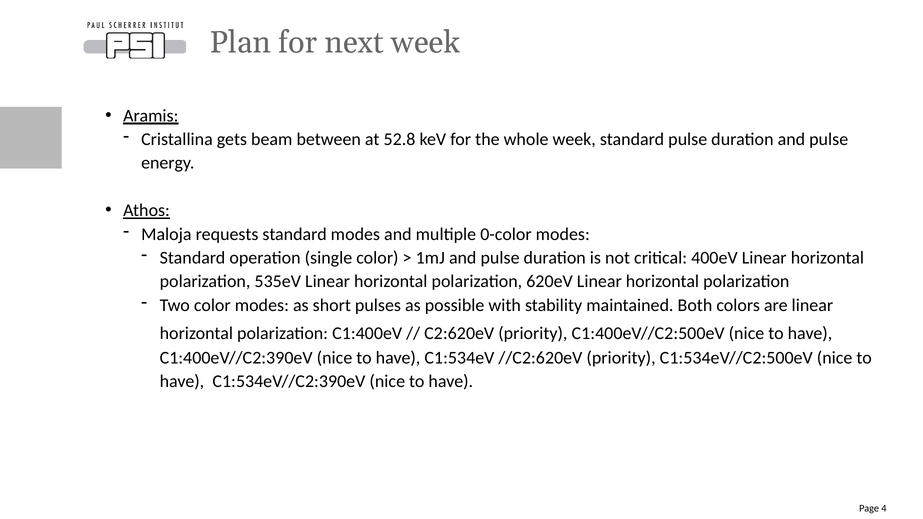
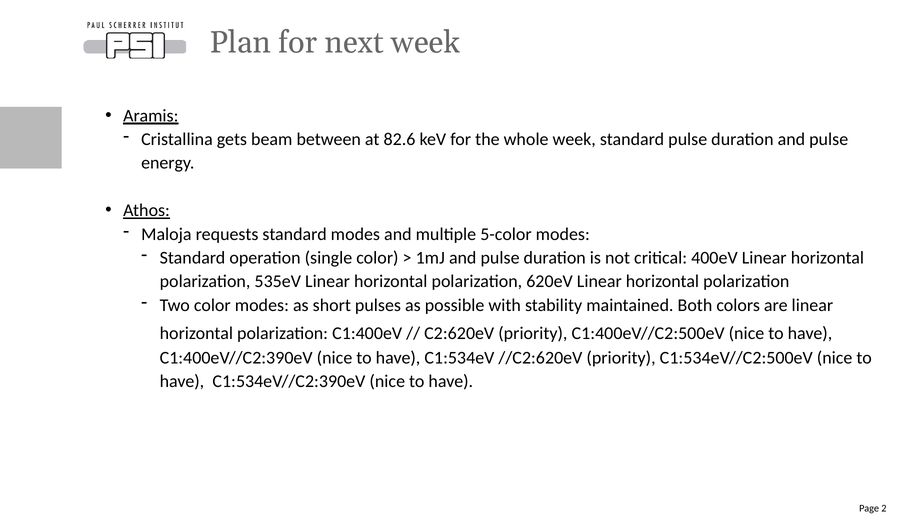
52.8: 52.8 -> 82.6
0-color: 0-color -> 5-color
4: 4 -> 2
